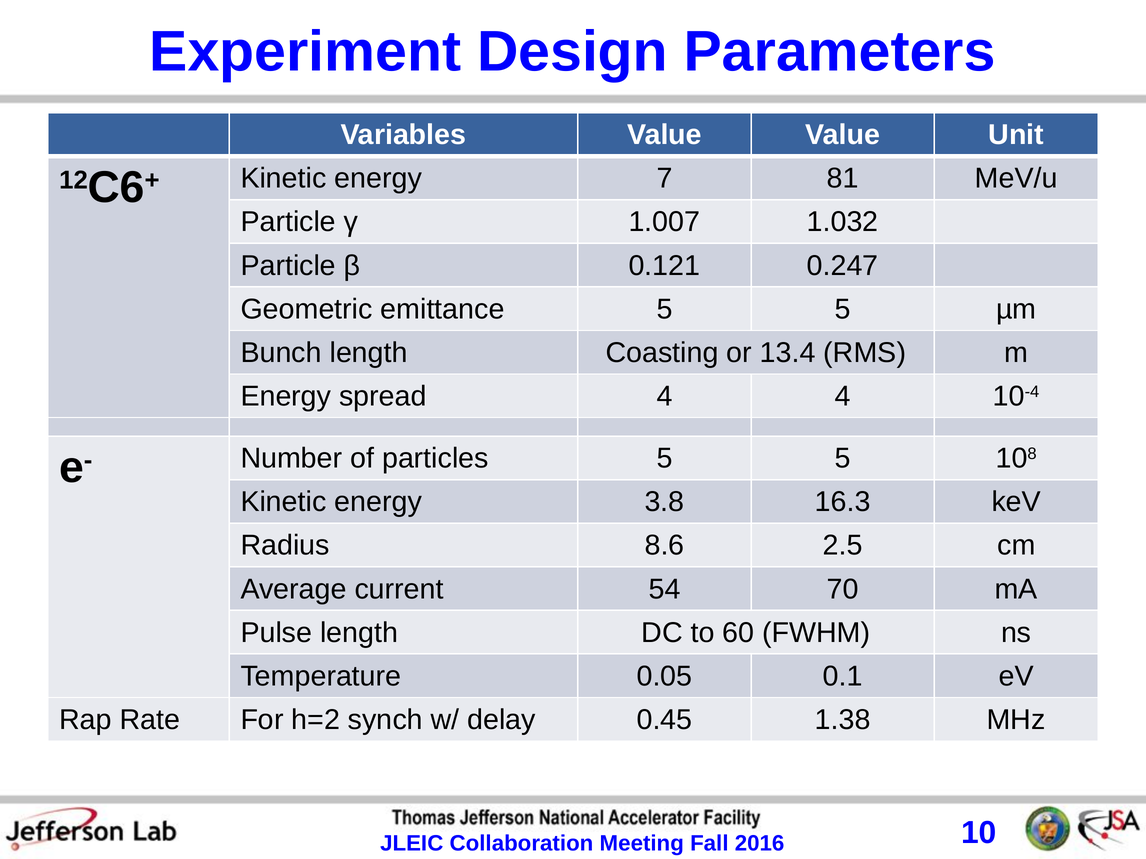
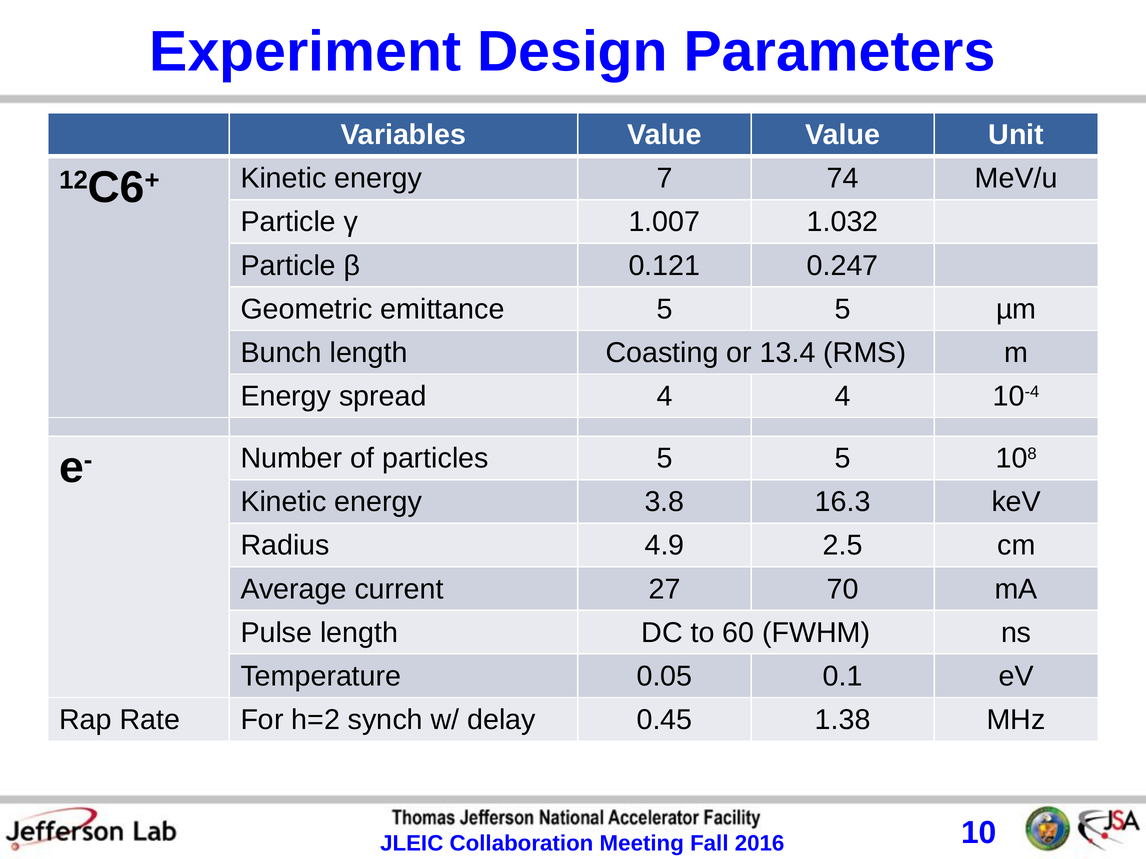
81: 81 -> 74
8.6: 8.6 -> 4.9
54: 54 -> 27
